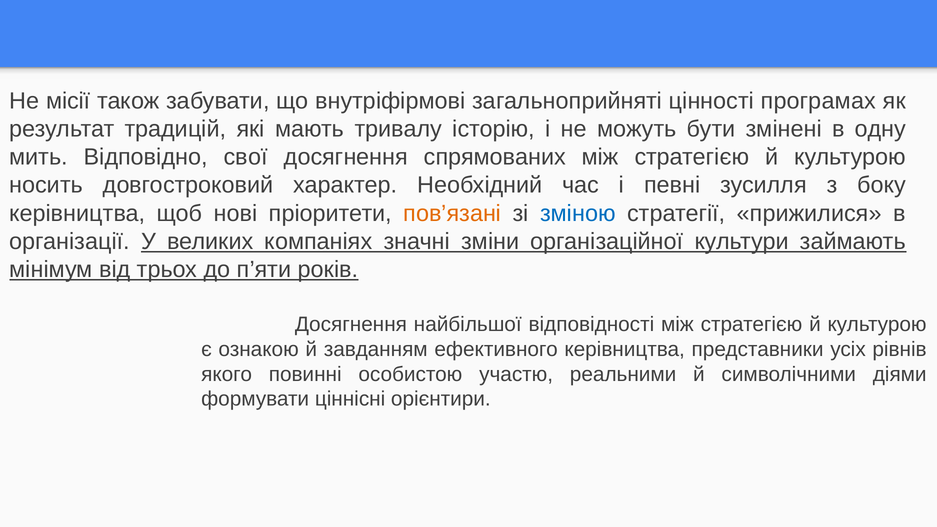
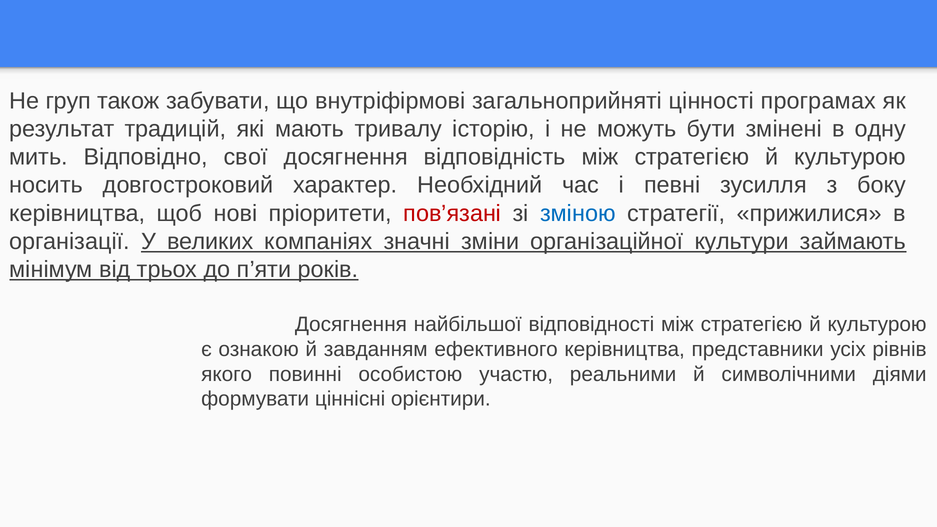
місії: місії -> груп
спрямованих: спрямованих -> відповідність
пов’язані colour: orange -> red
